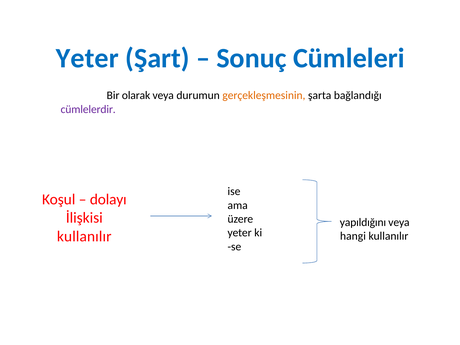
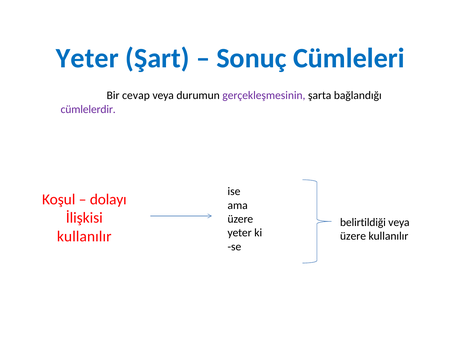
olarak: olarak -> cevap
gerçekleşmesinin colour: orange -> purple
yapıldığını: yapıldığını -> belirtildiği
hangi at (353, 236): hangi -> üzere
